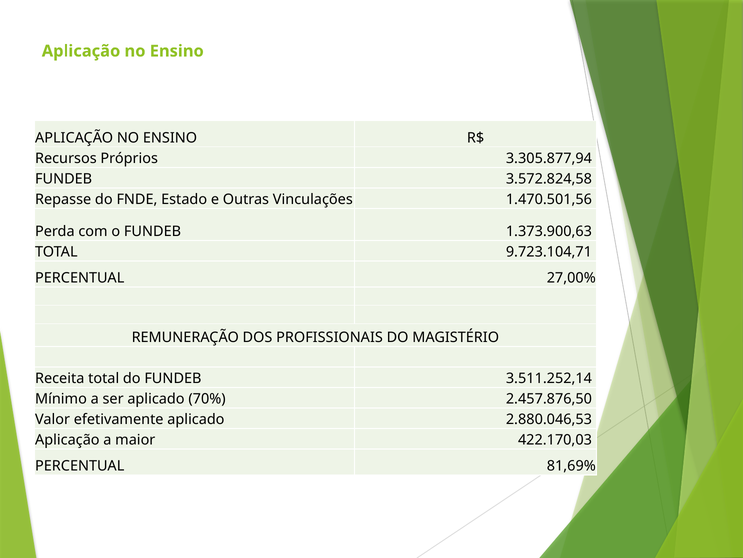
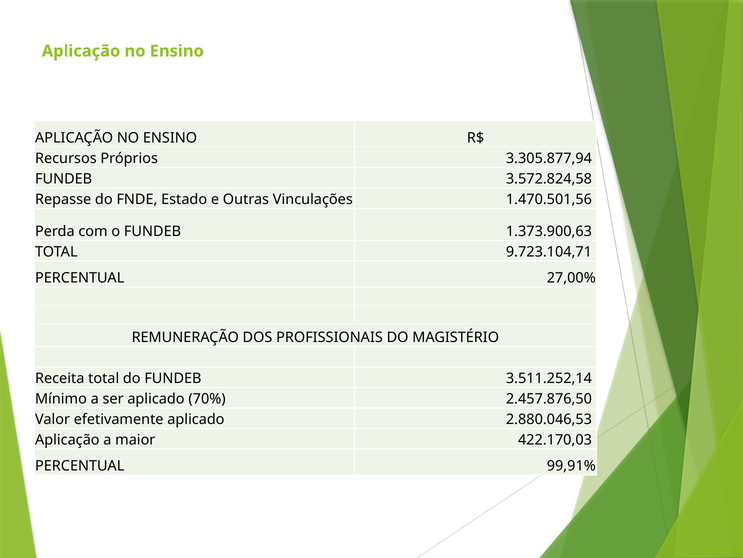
81,69%: 81,69% -> 99,91%
